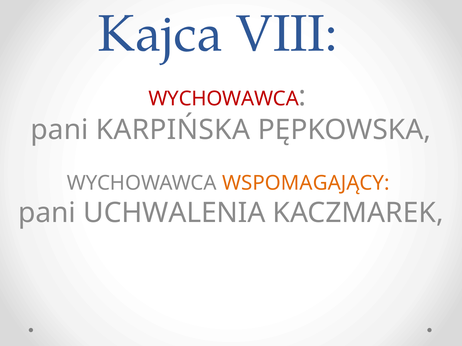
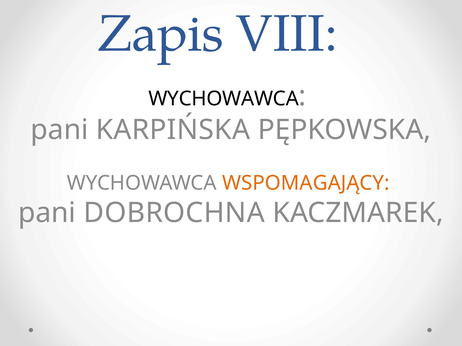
Kajca: Kajca -> Zapis
WYCHOWAWCA at (224, 99) colour: red -> black
UCHWALENIA: UCHWALENIA -> DOBROCHNA
